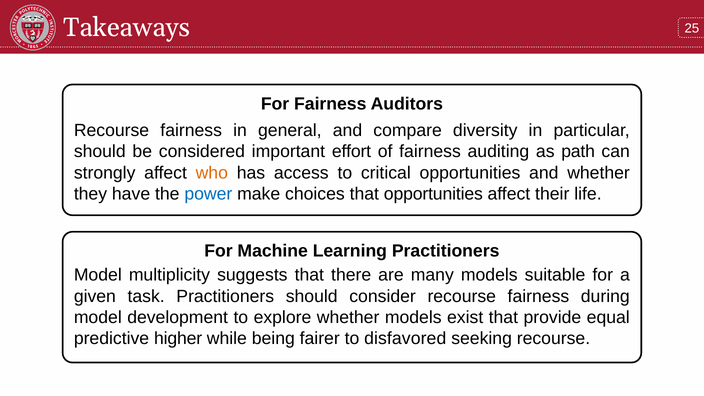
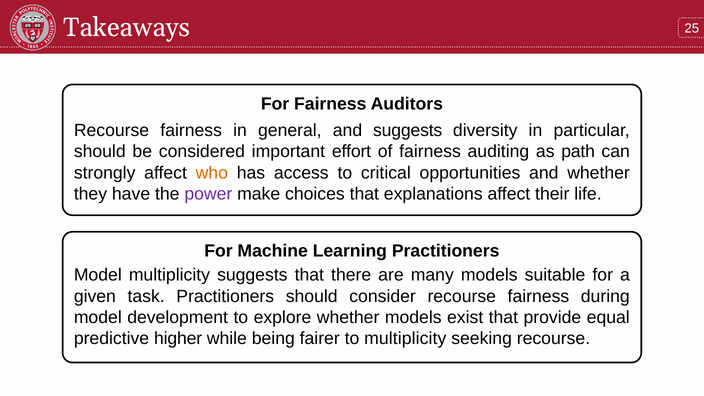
and compare: compare -> suggests
power colour: blue -> purple
that opportunities: opportunities -> explanations
to disfavored: disfavored -> multiplicity
